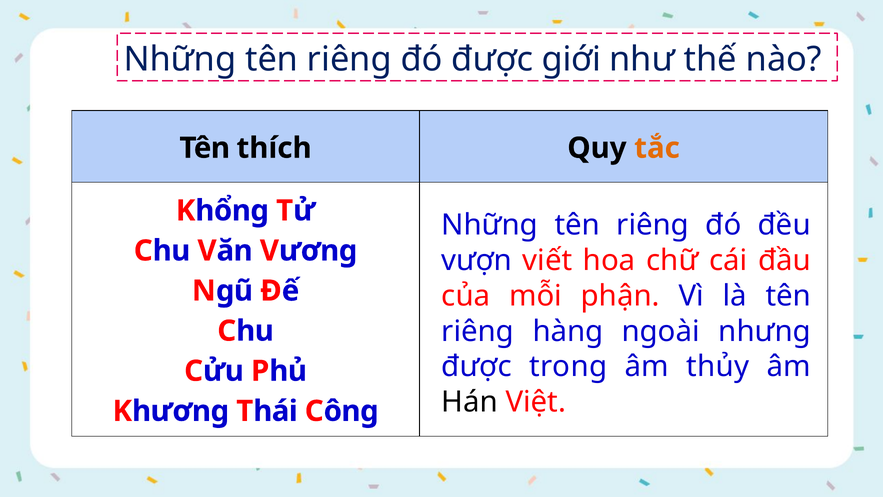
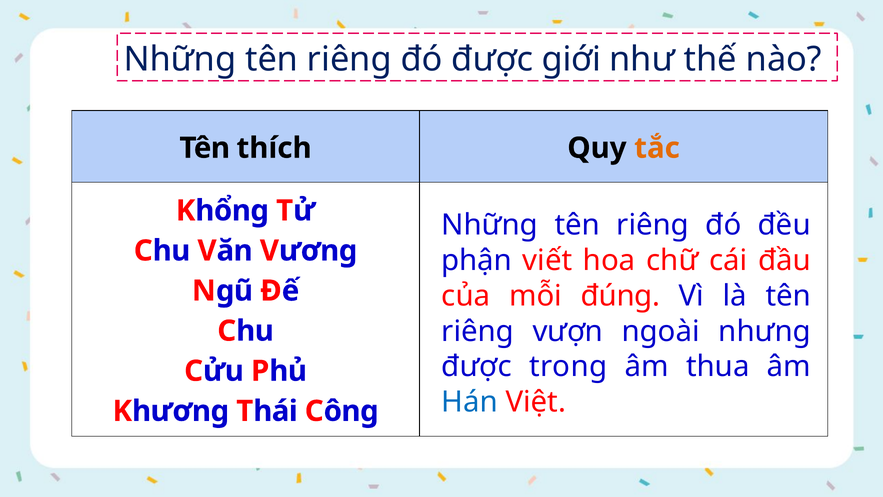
vượn: vượn -> phận
phận: phận -> đúng
hàng: hàng -> vượn
thủy: thủy -> thua
Hán colour: black -> blue
